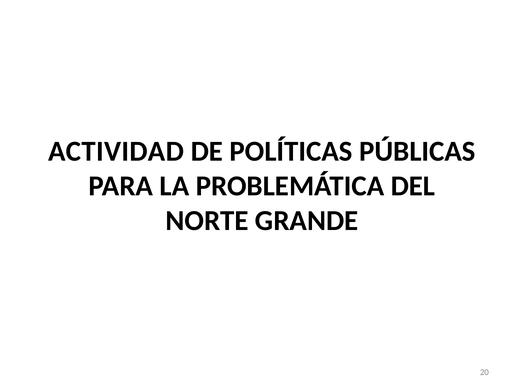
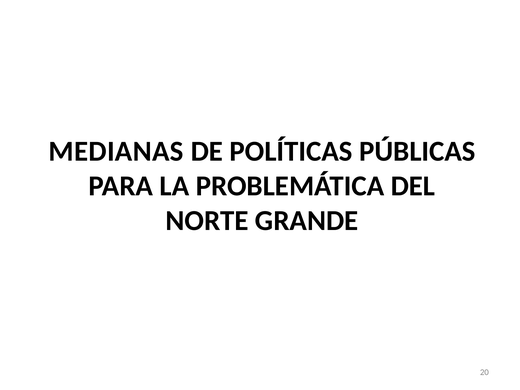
ACTIVIDAD: ACTIVIDAD -> MEDIANAS
